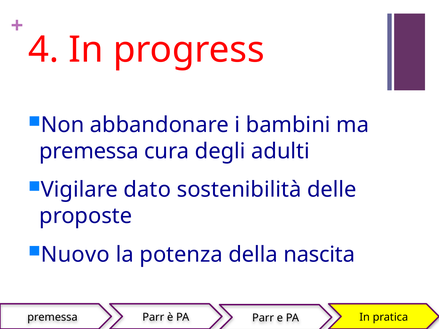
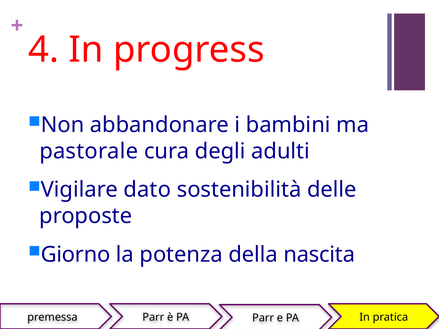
premessa at (89, 151): premessa -> pastorale
Nuovo: Nuovo -> Giorno
